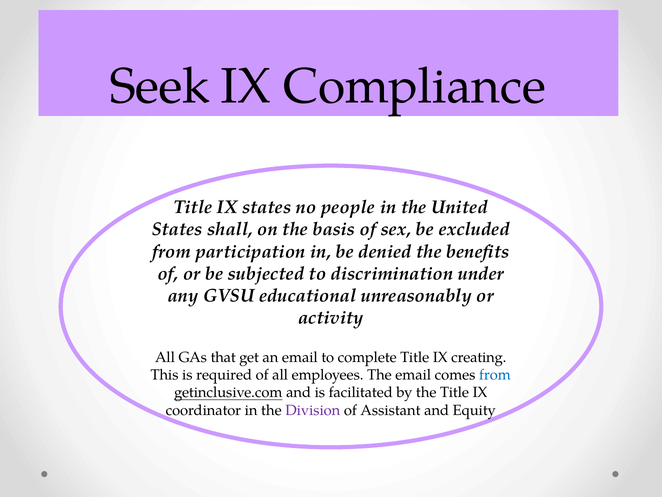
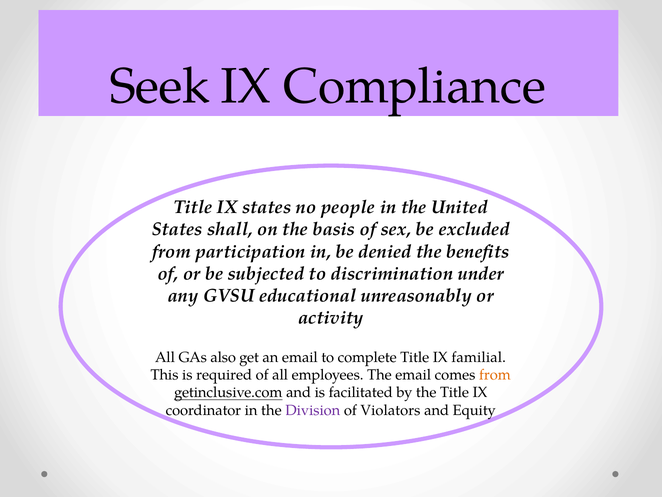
that: that -> also
creating: creating -> familial
from at (495, 375) colour: blue -> orange
Assistant: Assistant -> Violators
